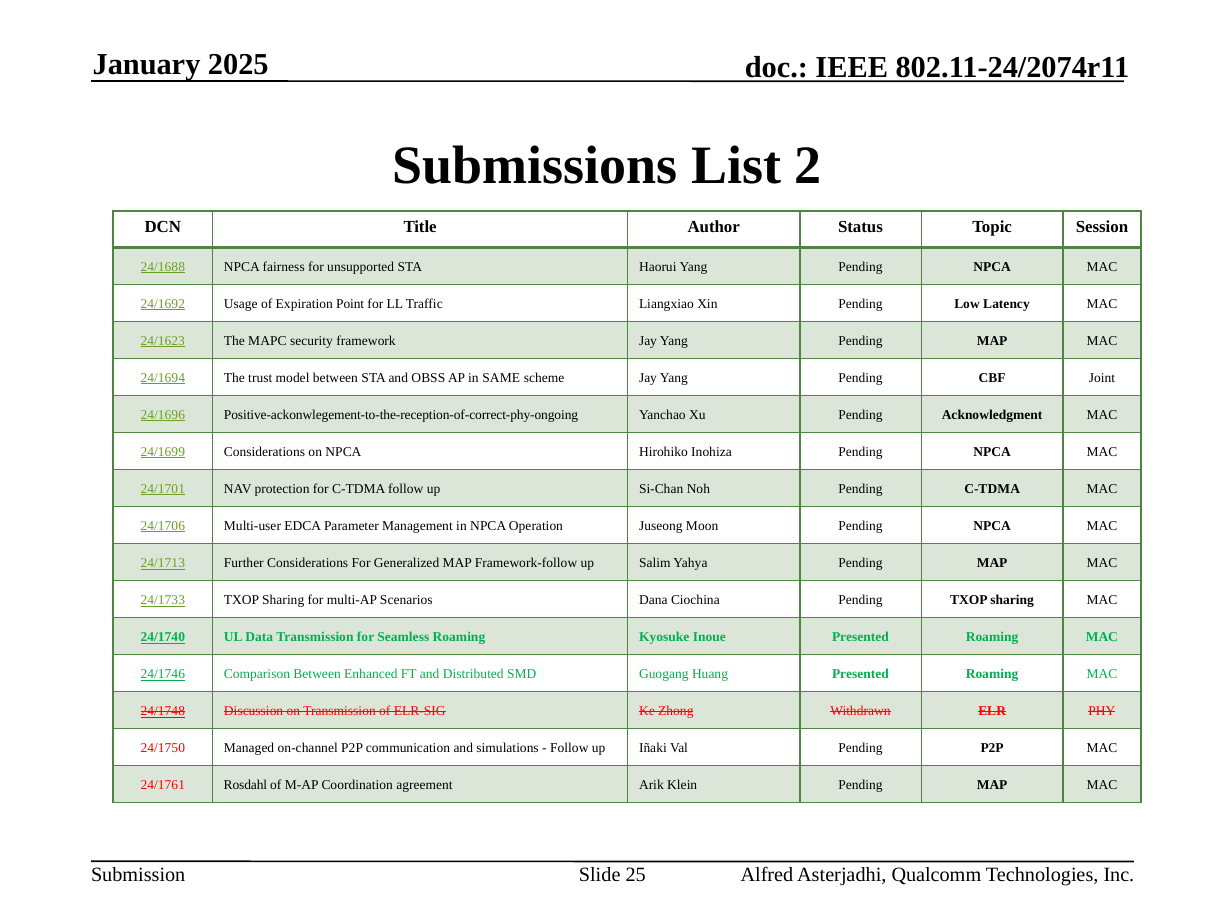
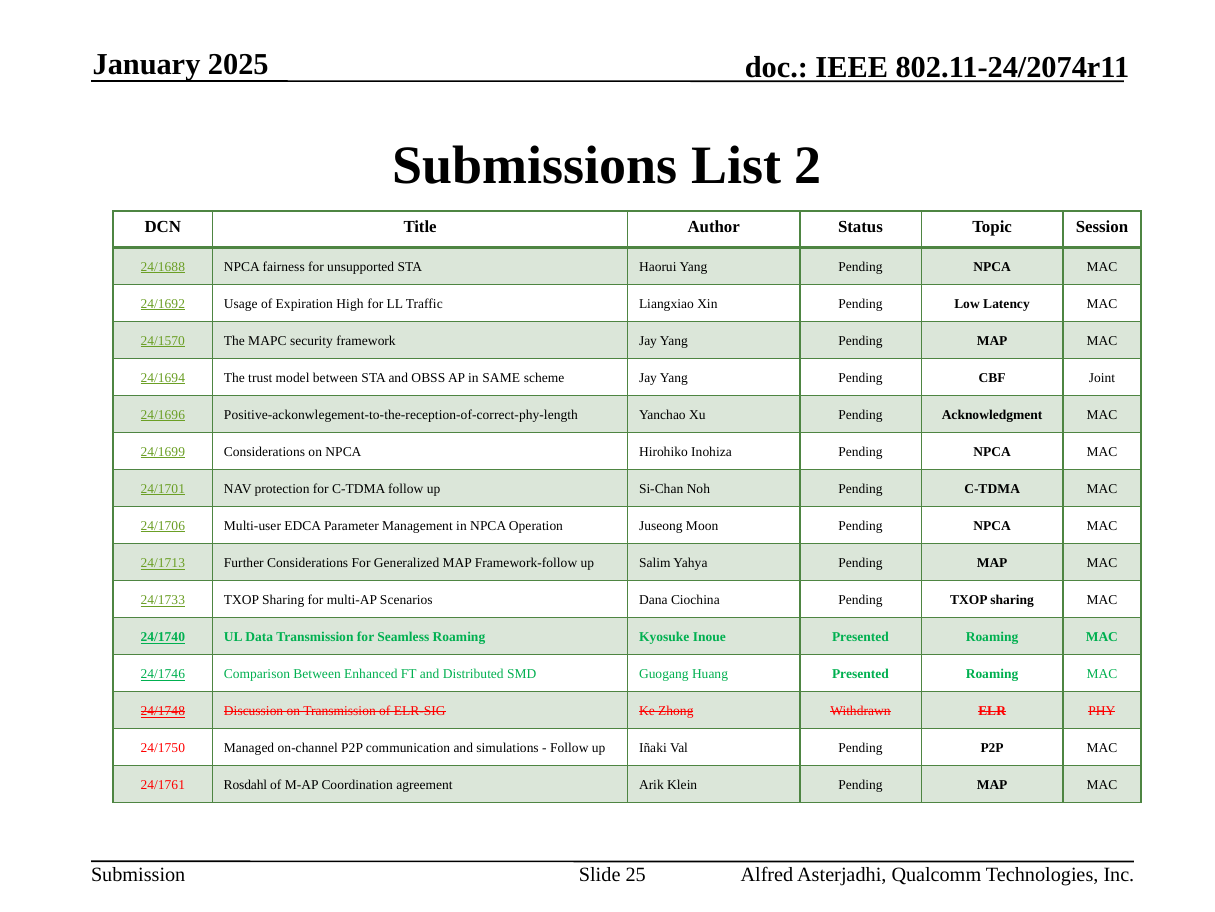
Point: Point -> High
24/1623: 24/1623 -> 24/1570
Positive-ackonwlegement-to-the-reception-of-correct-phy-ongoing: Positive-ackonwlegement-to-the-reception-of-correct-phy-ongoing -> Positive-ackonwlegement-to-the-reception-of-correct-phy-length
